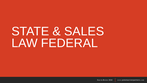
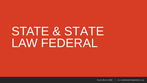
SALES at (84, 31): SALES -> STATE
